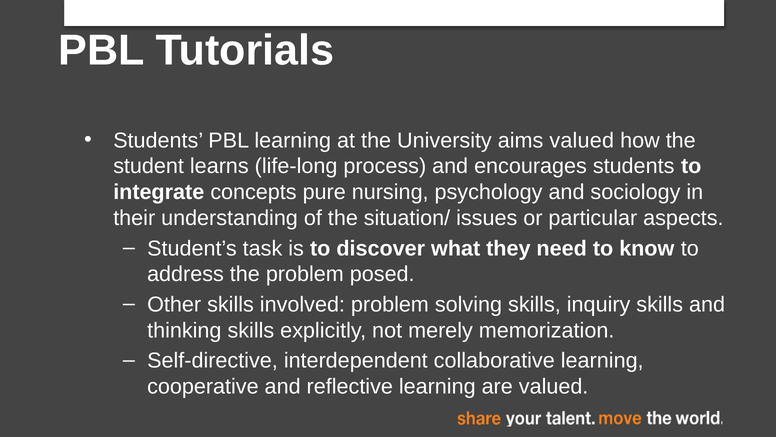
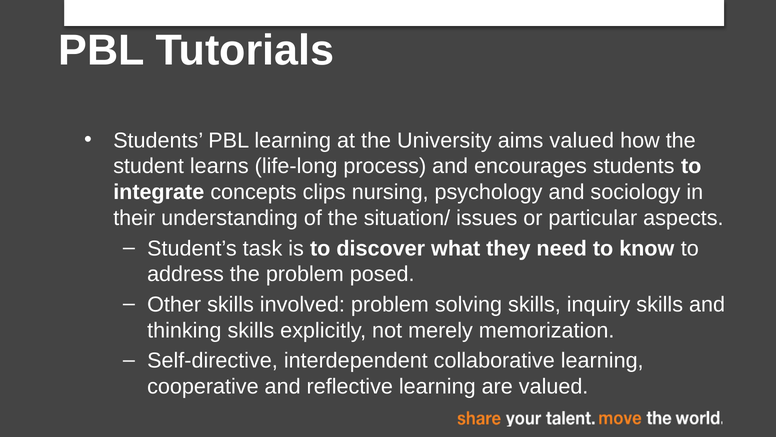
pure: pure -> clips
